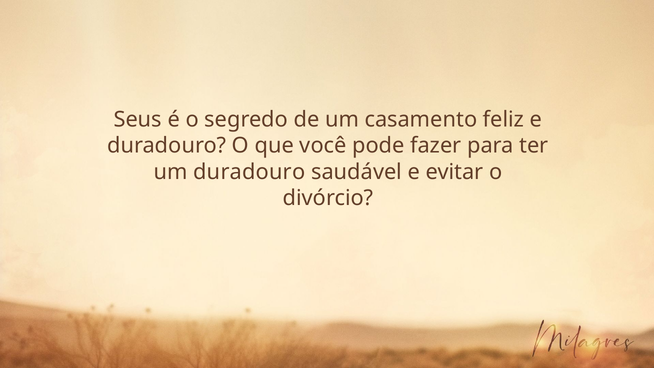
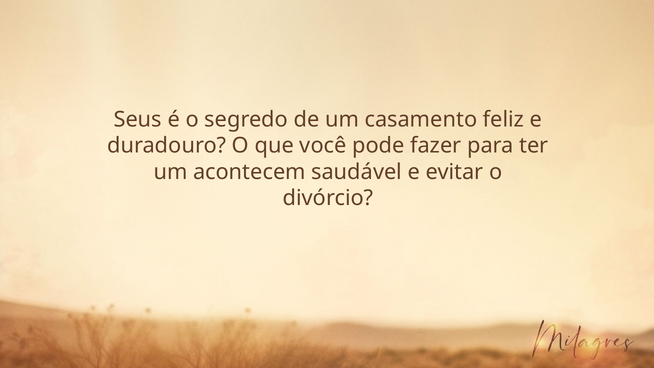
um duradouro: duradouro -> acontecem
